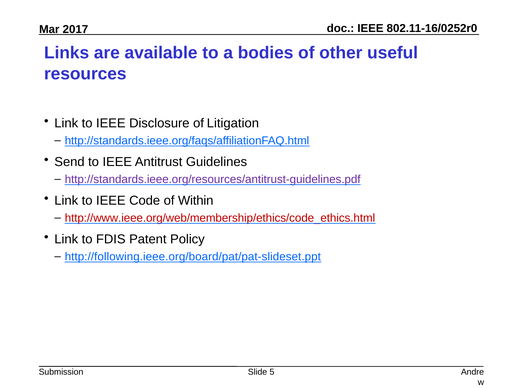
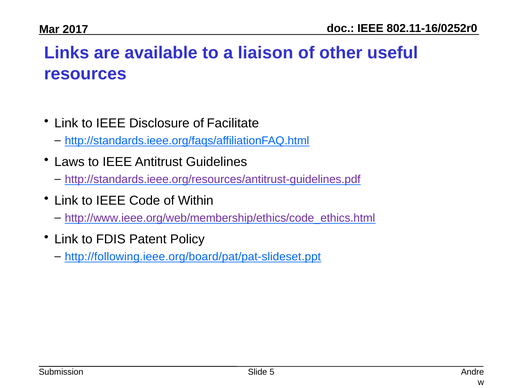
bodies: bodies -> liaison
Litigation: Litigation -> Facilitate
Send: Send -> Laws
http://www.ieee.org/web/membership/ethics/code_ethics.html colour: red -> purple
